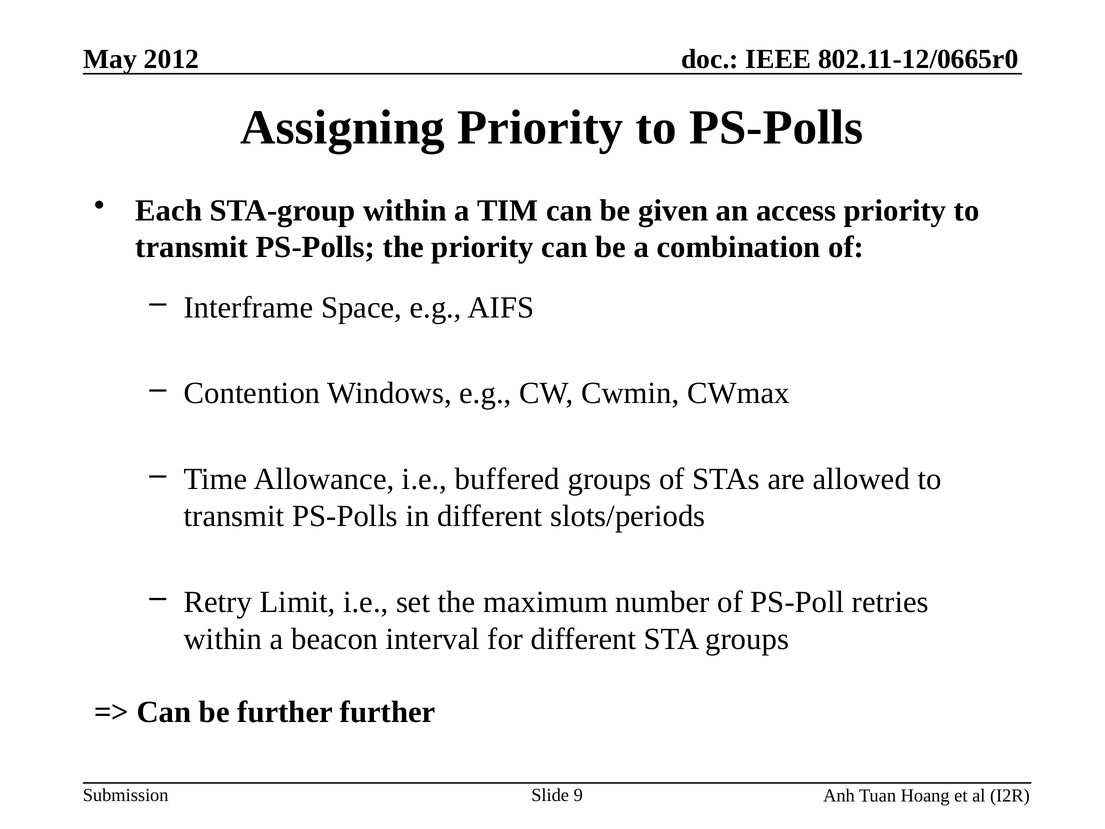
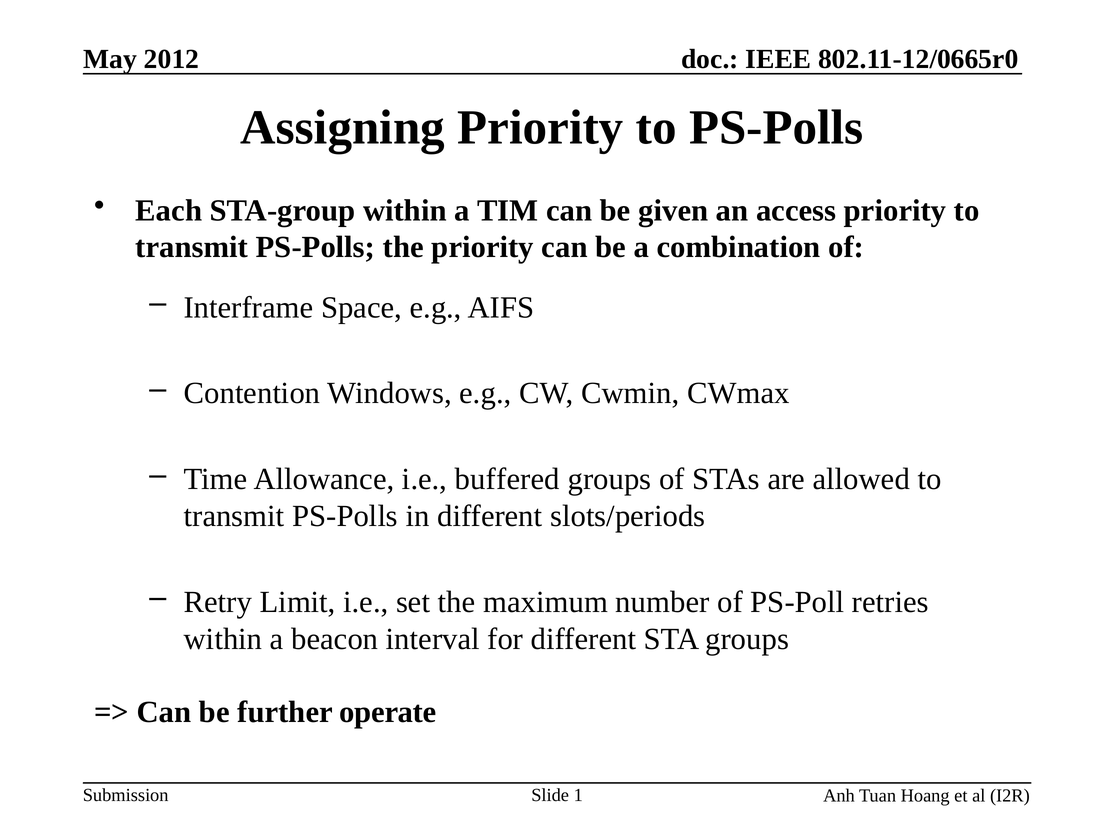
further further: further -> operate
9: 9 -> 1
